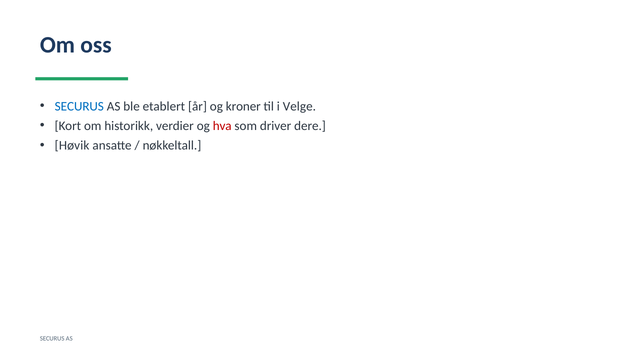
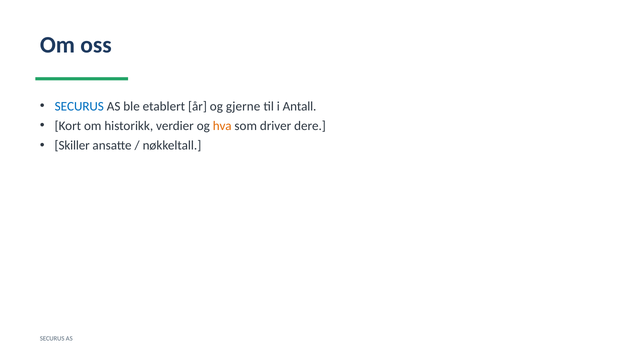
kroner: kroner -> gjerne
Velge: Velge -> Antall
hva colour: red -> orange
Høvik: Høvik -> Skiller
